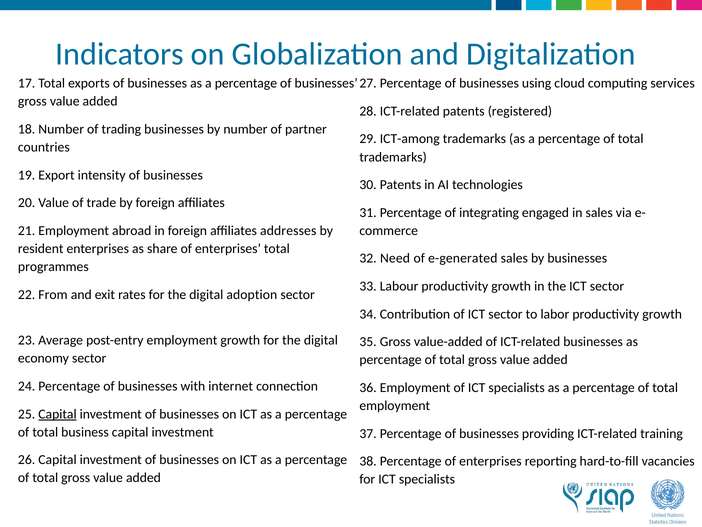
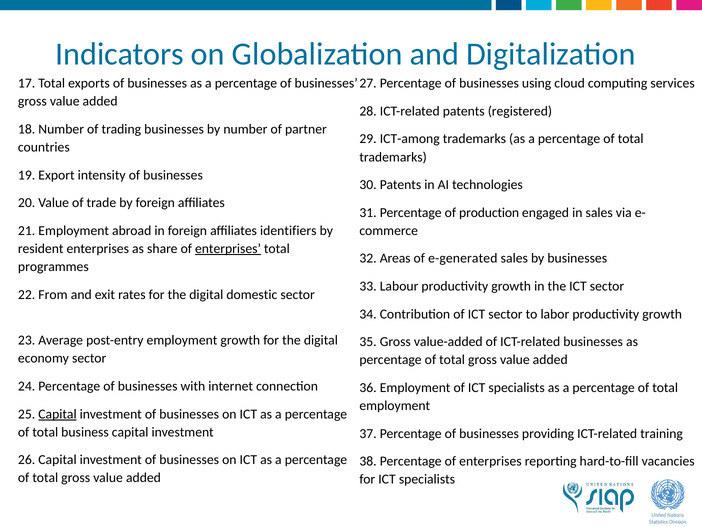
integrating: integrating -> production
addresses: addresses -> identifiers
enterprises at (228, 248) underline: none -> present
Need: Need -> Areas
adoption: adoption -> domestic
